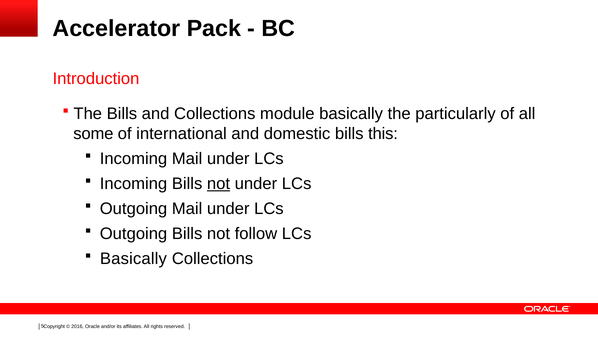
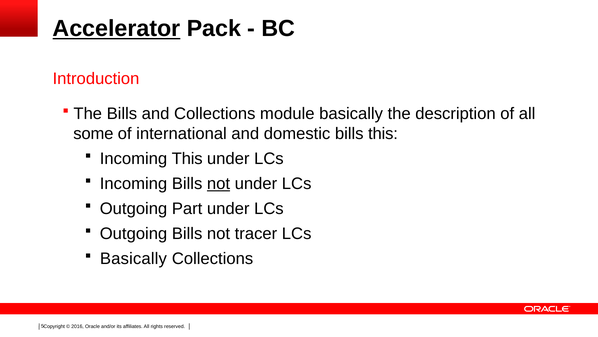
Accelerator underline: none -> present
particularly: particularly -> description
Incoming Mail: Mail -> This
Outgoing Mail: Mail -> Part
follow: follow -> tracer
